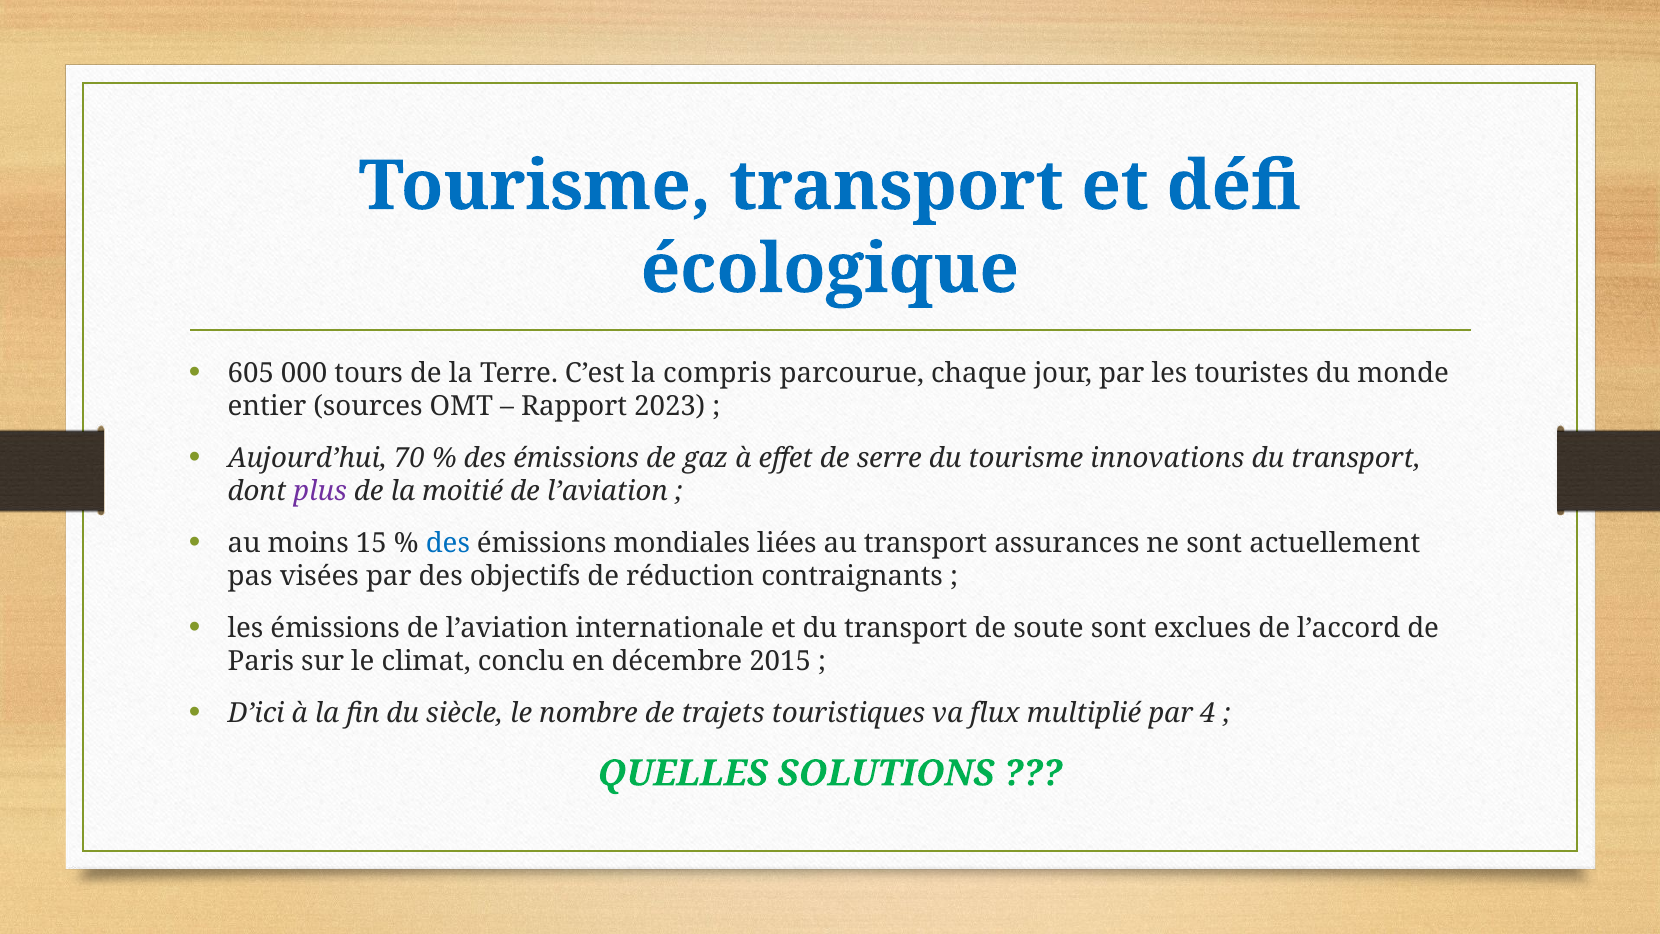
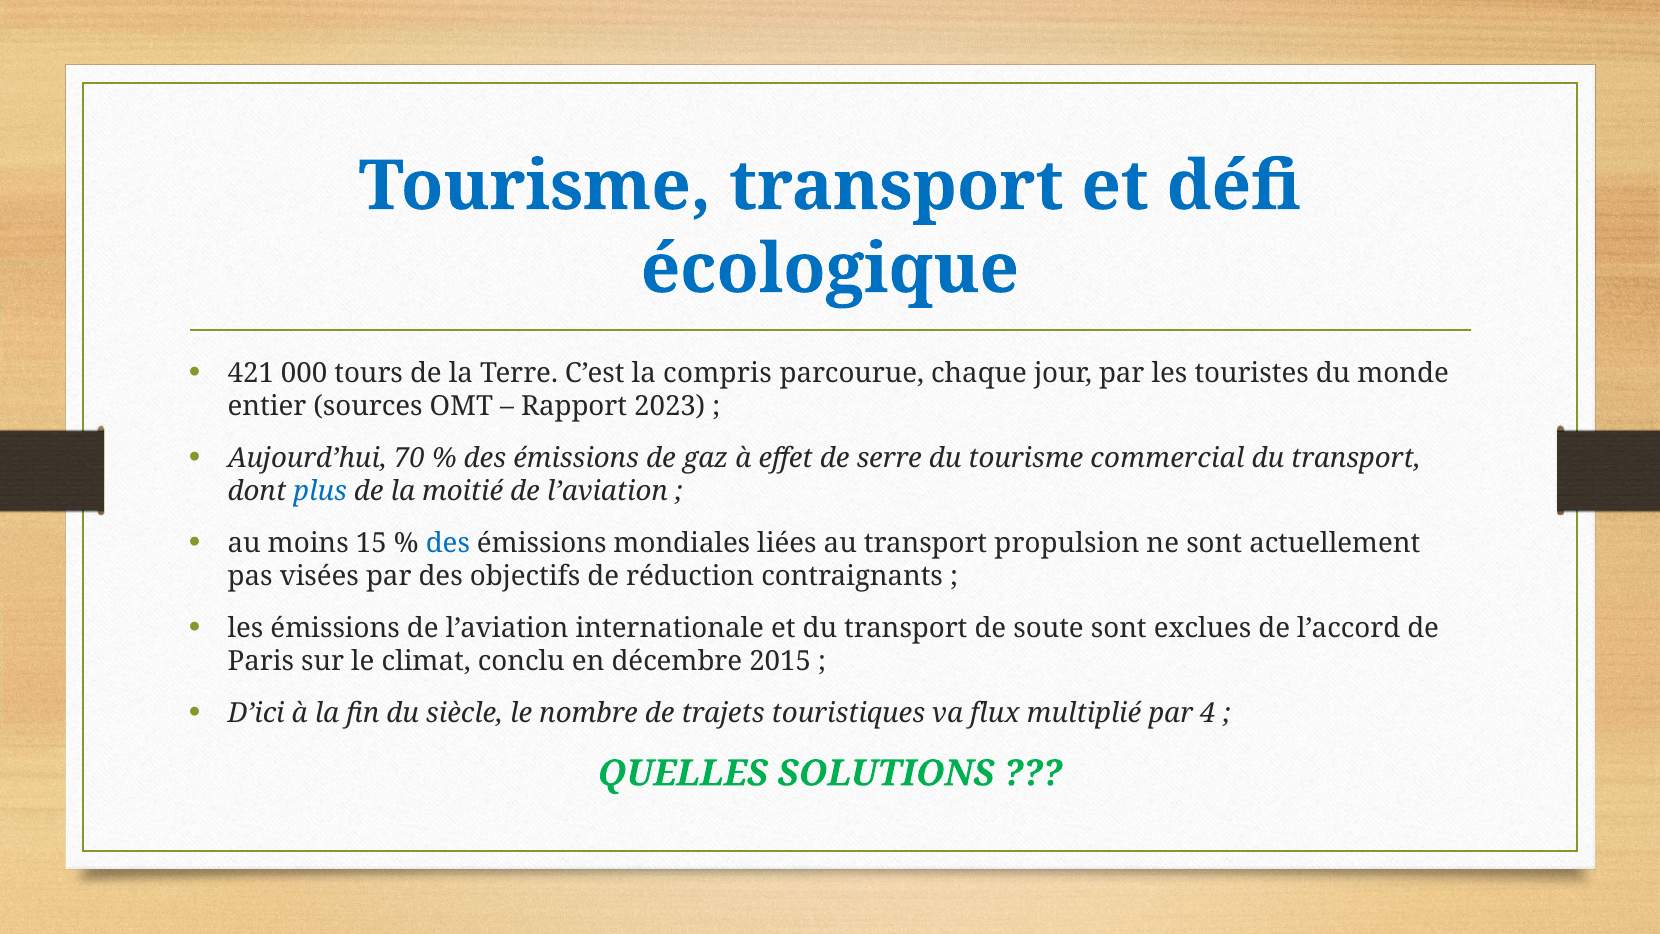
605: 605 -> 421
innovations: innovations -> commercial
plus colour: purple -> blue
assurances: assurances -> propulsion
